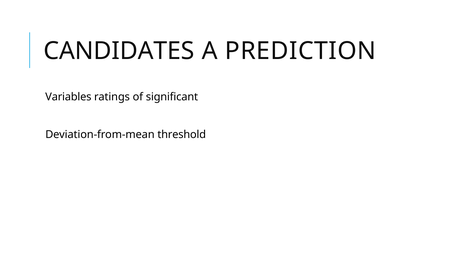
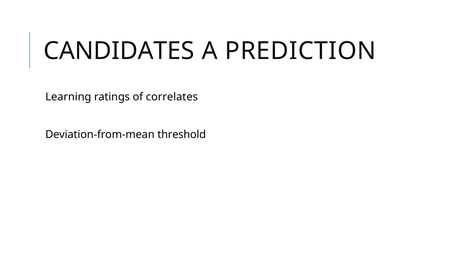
Variables: Variables -> Learning
significant: significant -> correlates
